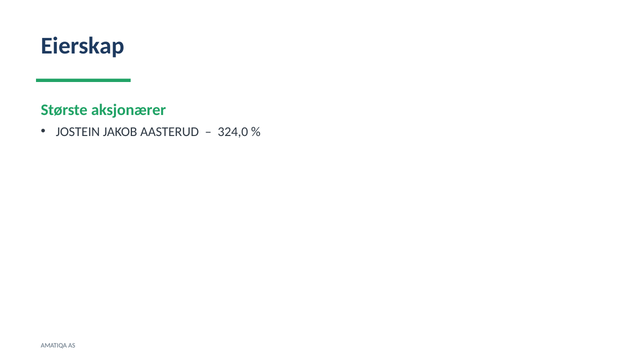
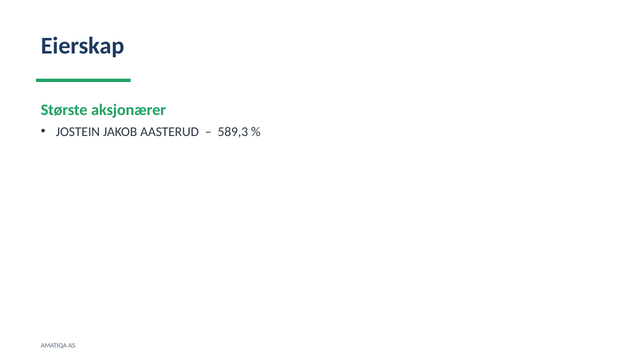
324,0: 324,0 -> 589,3
